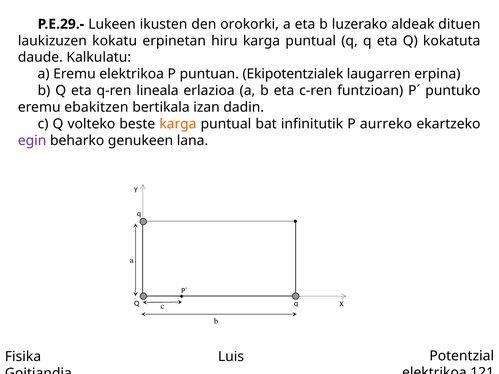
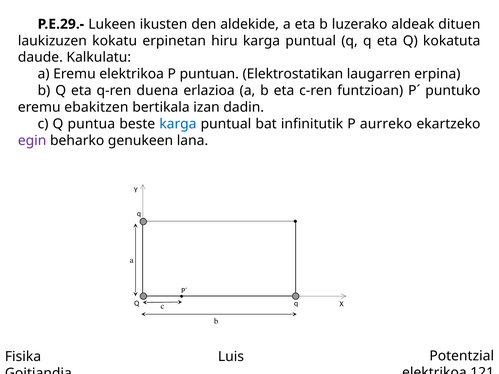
orokorki: orokorki -> aldekide
Ekipotentzialek: Ekipotentzialek -> Elektrostatikan
lineala: lineala -> duena
volteko: volteko -> puntua
karga at (178, 124) colour: orange -> blue
